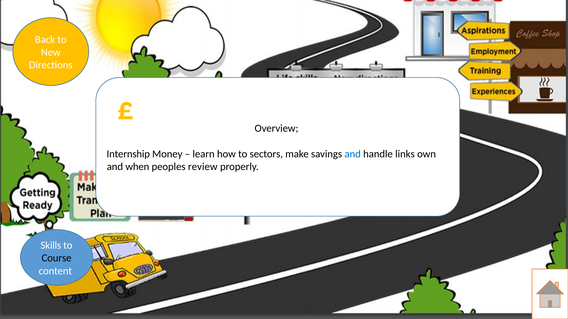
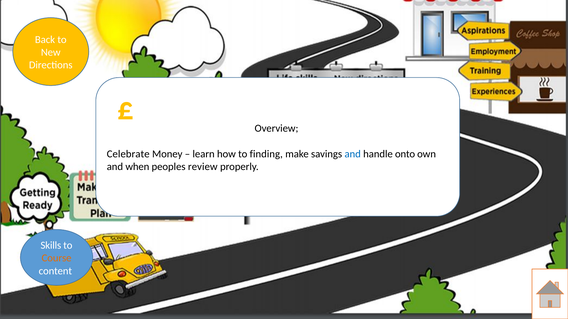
Internship: Internship -> Celebrate
sectors: sectors -> finding
links: links -> onto
Course colour: black -> orange
